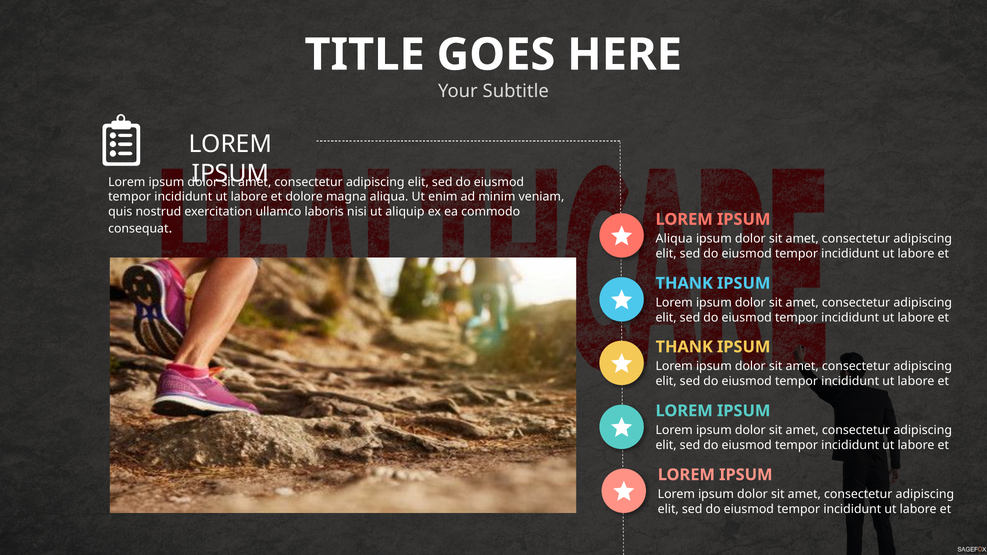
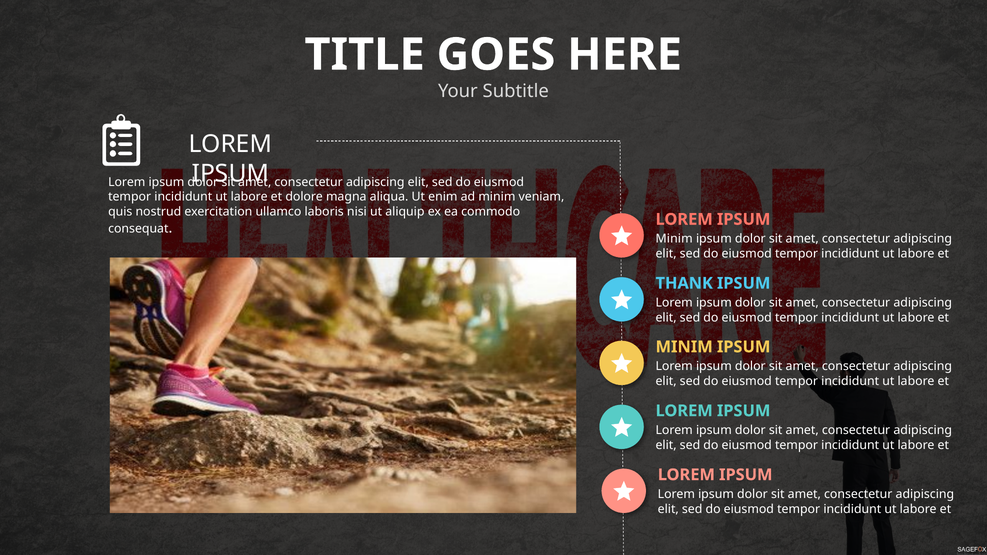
Aliqua at (674, 239): Aliqua -> Minim
THANK at (684, 347): THANK -> MINIM
